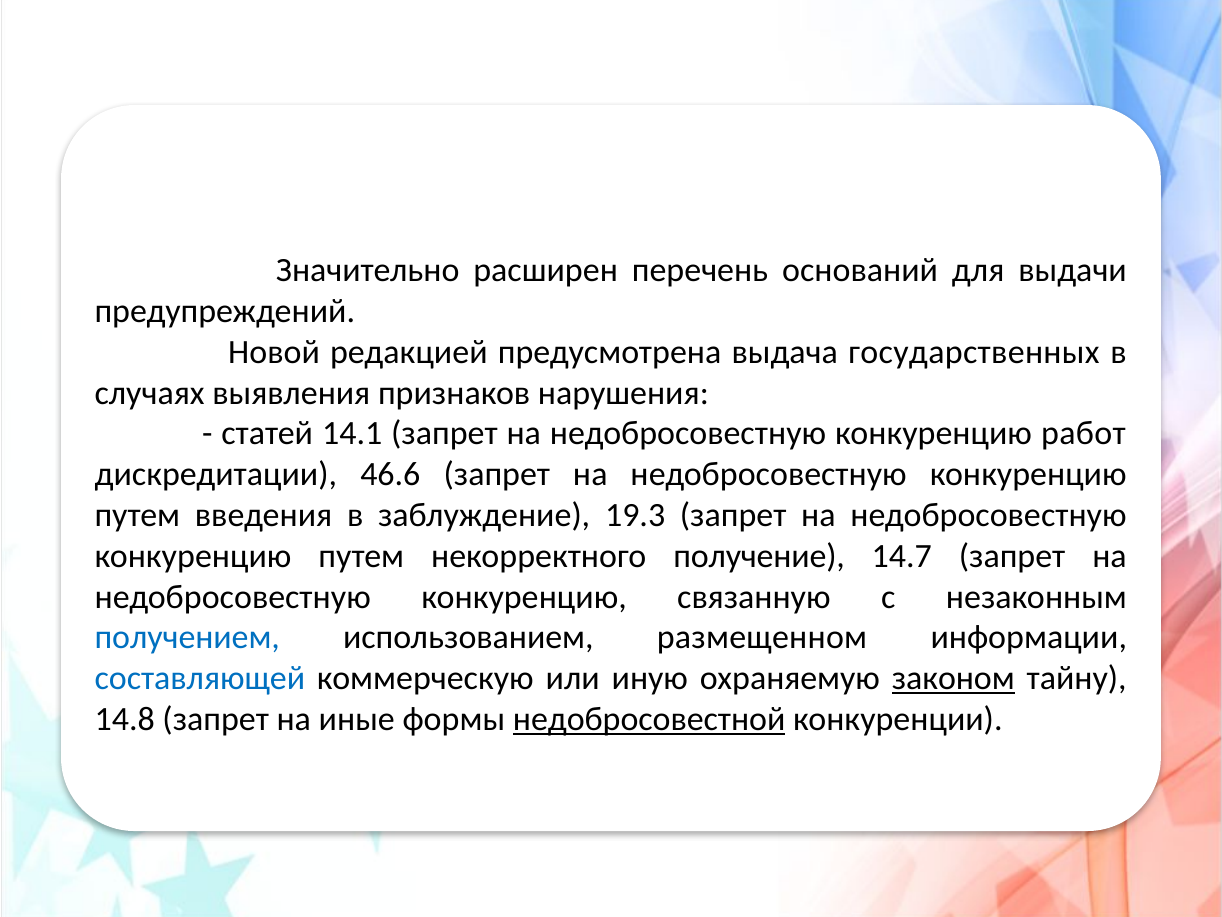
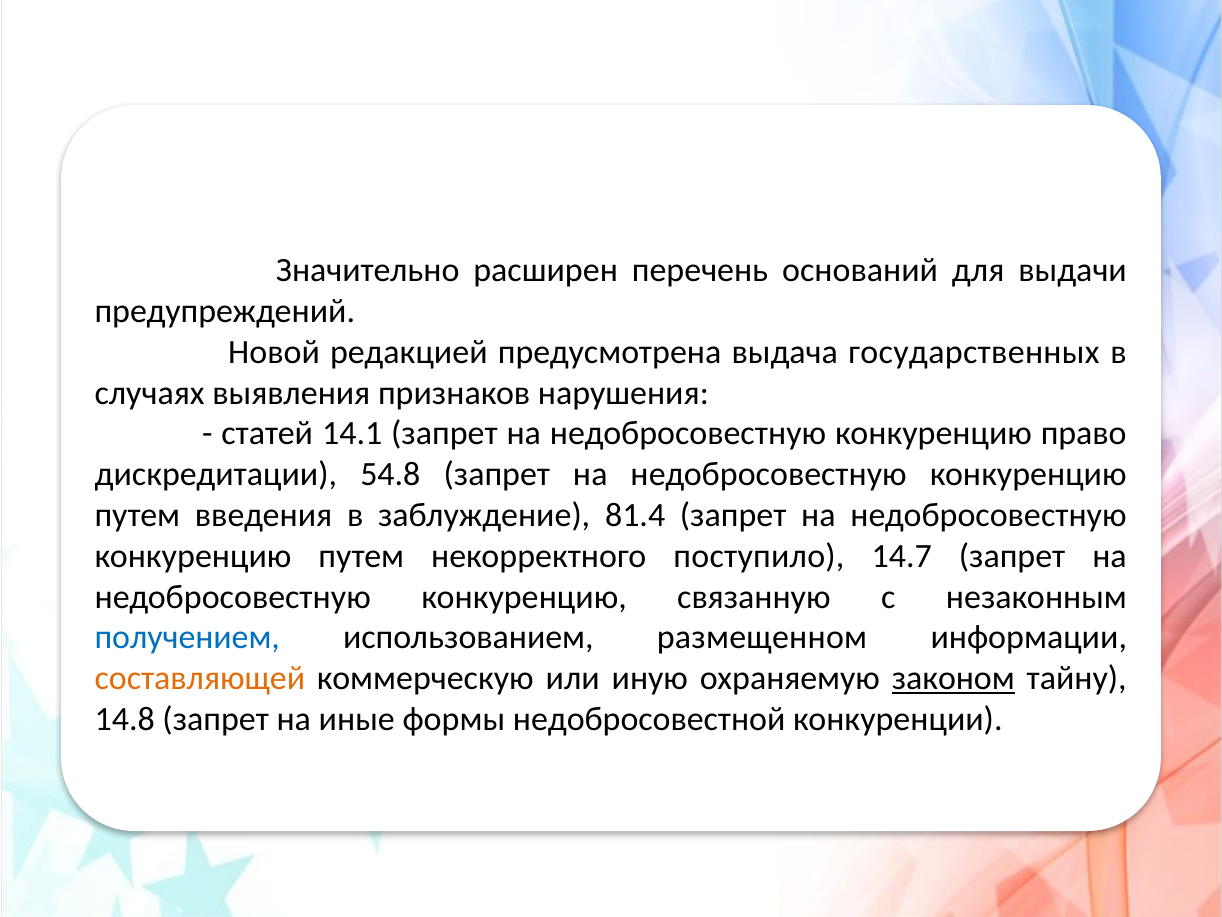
работ: работ -> право
46.6: 46.6 -> 54.8
19.3: 19.3 -> 81.4
получение: получение -> поступило
составляющей colour: blue -> orange
недобросовестной underline: present -> none
